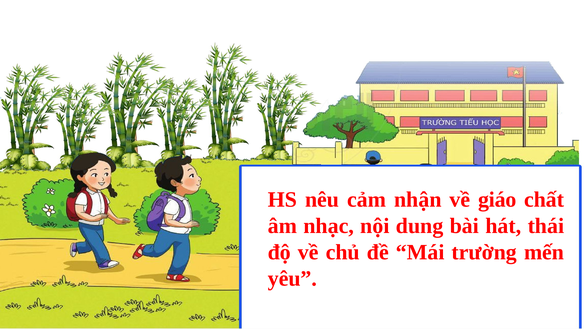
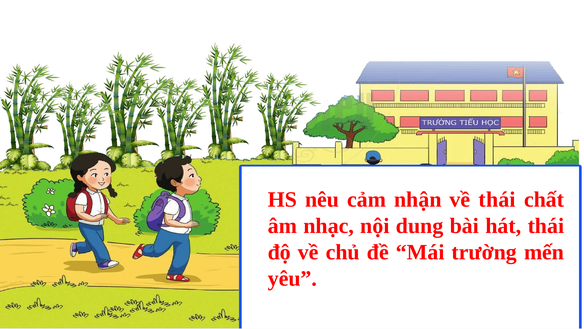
về giáo: giáo -> thái
